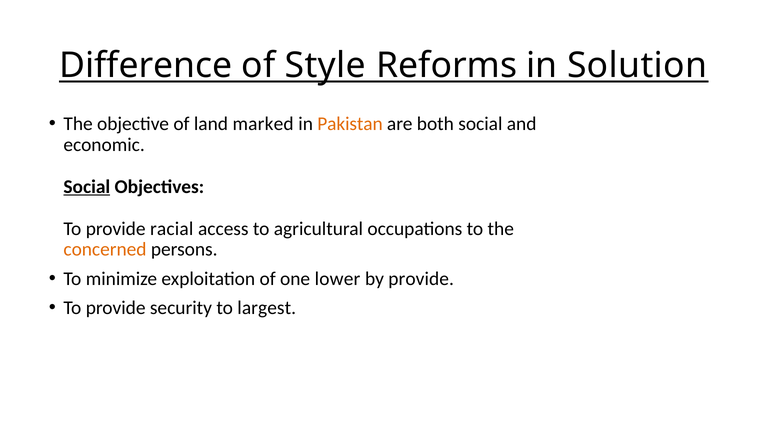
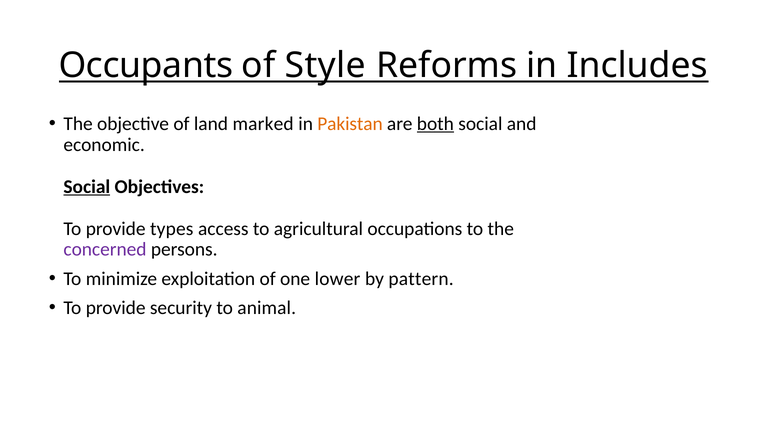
Difference: Difference -> Occupants
Solution: Solution -> Includes
both underline: none -> present
racial: racial -> types
concerned colour: orange -> purple
by provide: provide -> pattern
largest: largest -> animal
